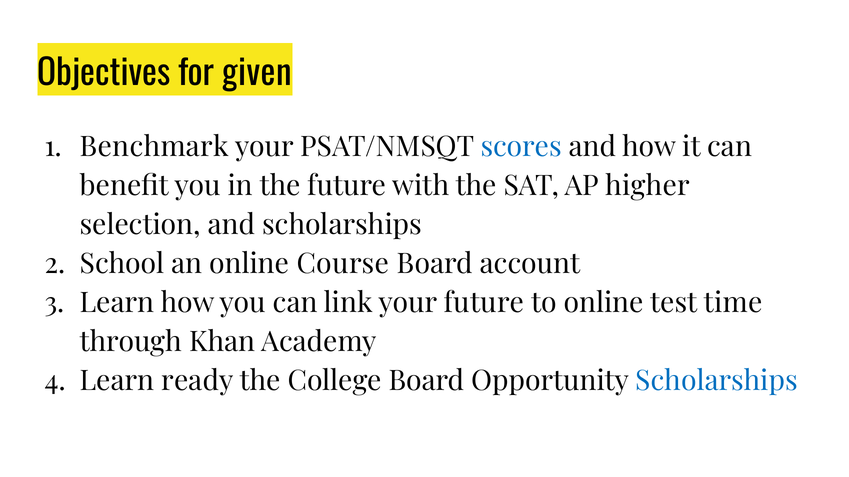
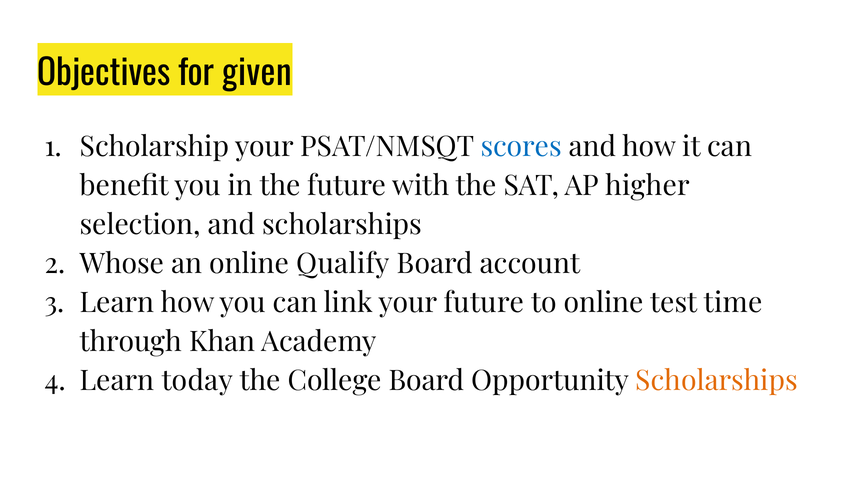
Benchmark: Benchmark -> Scholarship
School: School -> Whose
Course: Course -> Qualify
ready: ready -> today
Scholarships at (717, 381) colour: blue -> orange
